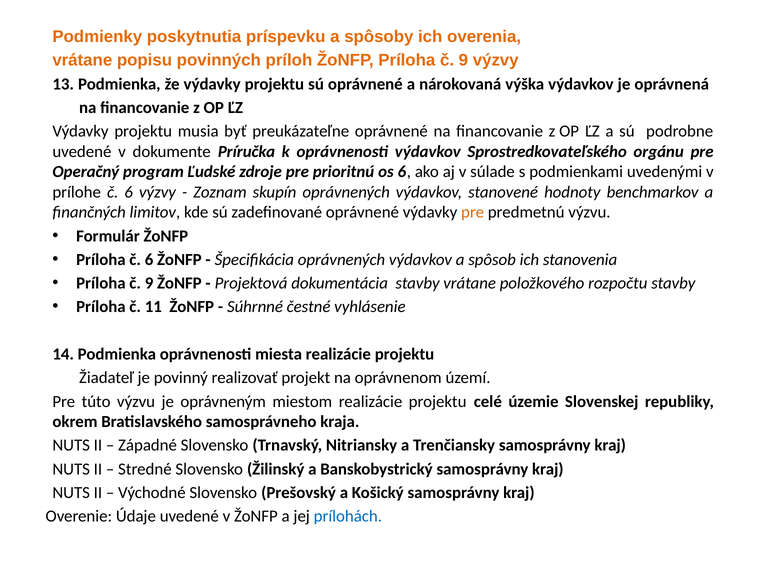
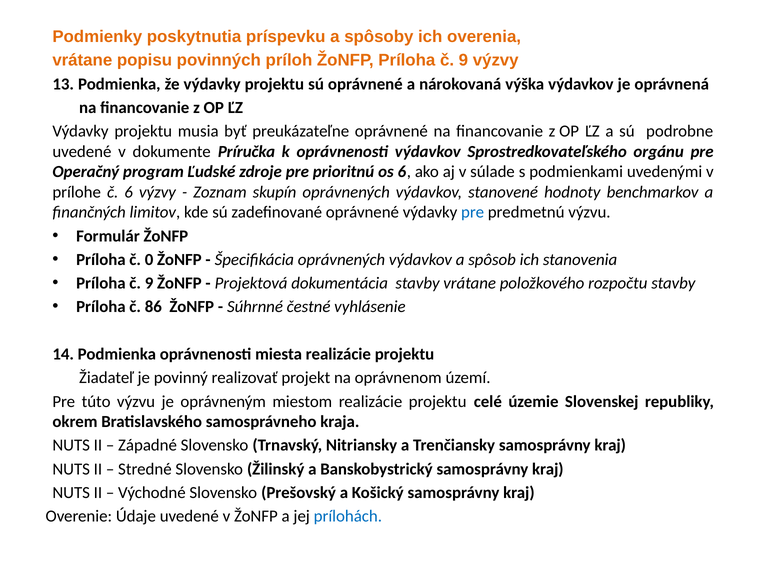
pre at (473, 212) colour: orange -> blue
Príloha č 6: 6 -> 0
11: 11 -> 86
